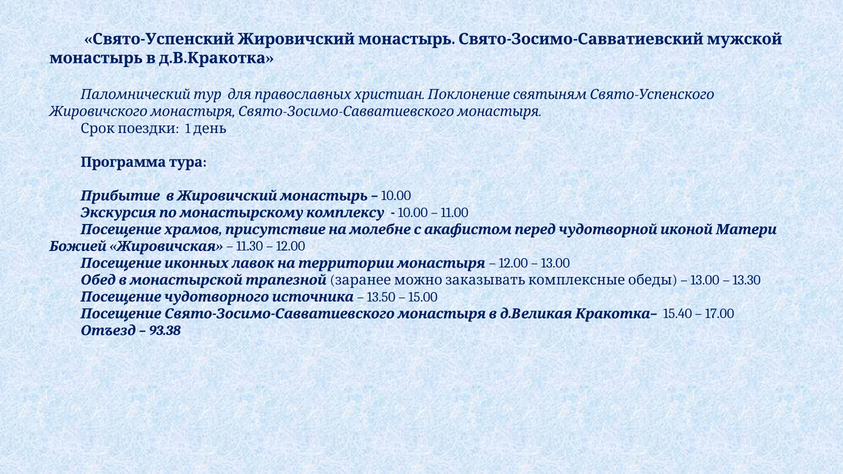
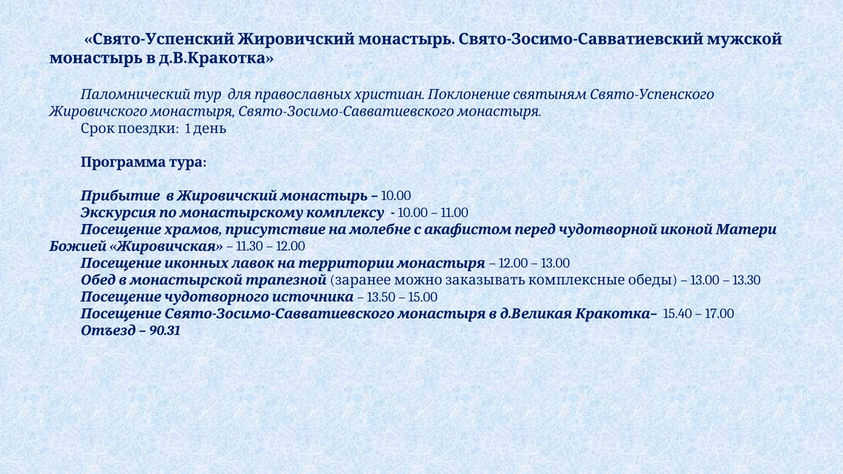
93.38: 93.38 -> 90.31
